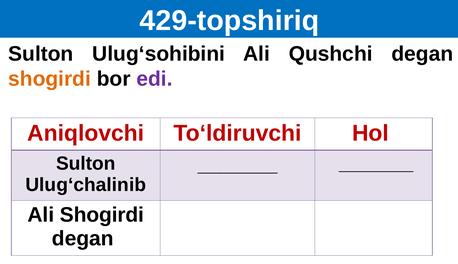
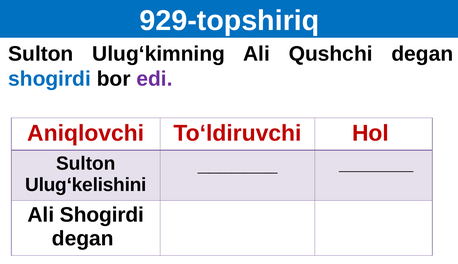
429-topshiriq: 429-topshiriq -> 929-topshiriq
Ulug‘sohibini: Ulug‘sohibini -> Ulug‘kimning
shogirdi at (50, 79) colour: orange -> blue
Ulug‘chalinib: Ulug‘chalinib -> Ulug‘kelishini
